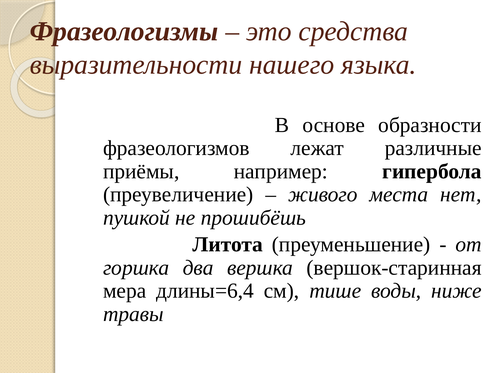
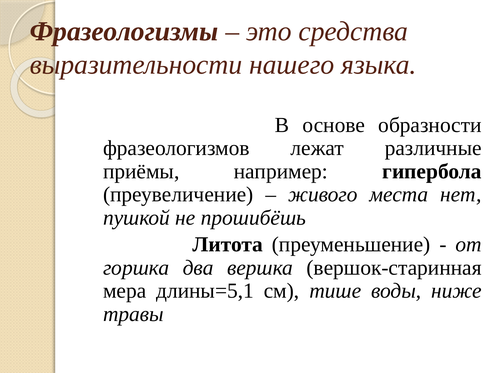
длины=6,4: длины=6,4 -> длины=5,1
